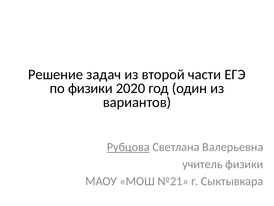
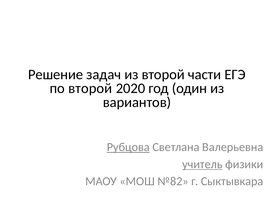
по физики: физики -> второй
учитель underline: none -> present
№21: №21 -> №82
